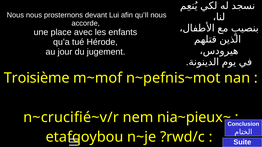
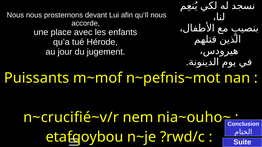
Troisième: Troisième -> Puissants
nia~pieux~: nia~pieux~ -> nia~ouho~
